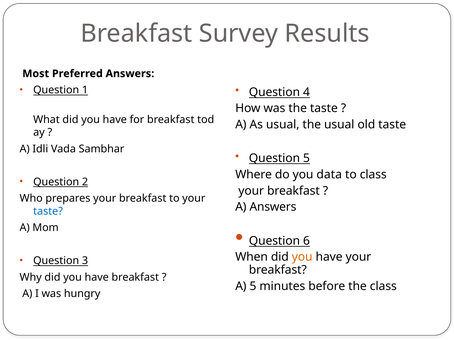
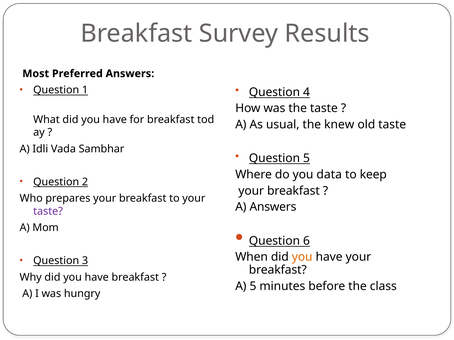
the usual: usual -> knew
to class: class -> keep
taste at (48, 212) colour: blue -> purple
